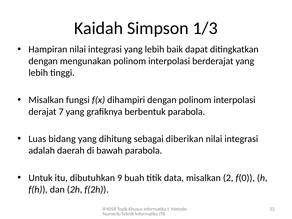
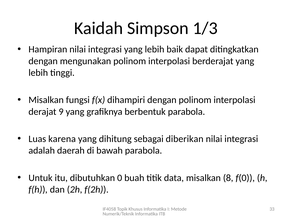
7: 7 -> 9
bidang: bidang -> karena
9: 9 -> 0
2: 2 -> 8
